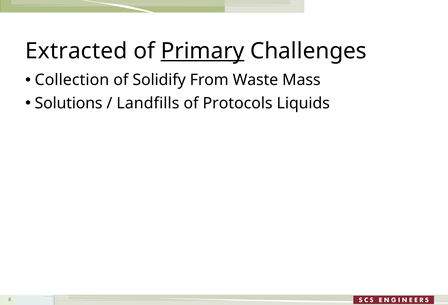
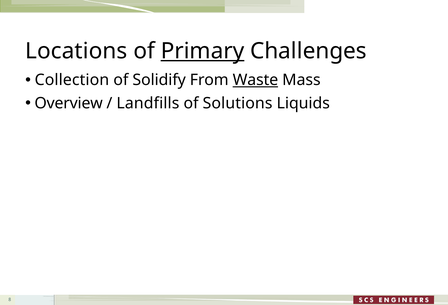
Extracted: Extracted -> Locations
Waste underline: none -> present
Solutions: Solutions -> Overview
Protocols: Protocols -> Solutions
